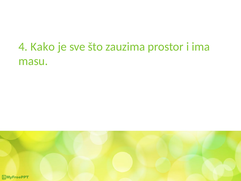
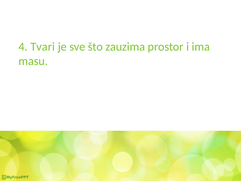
Kako: Kako -> Tvari
